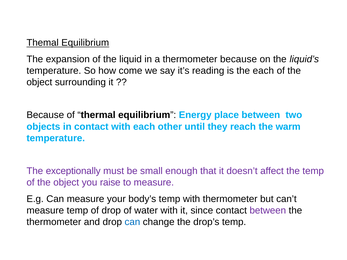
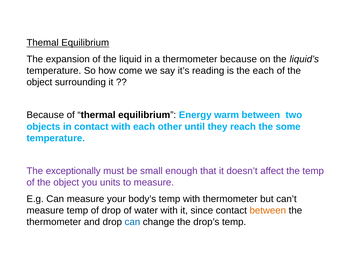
place: place -> warm
warm: warm -> some
raise: raise -> units
between at (268, 211) colour: purple -> orange
